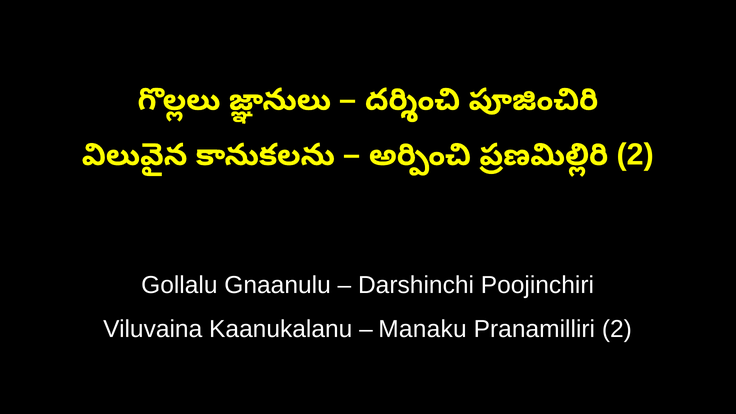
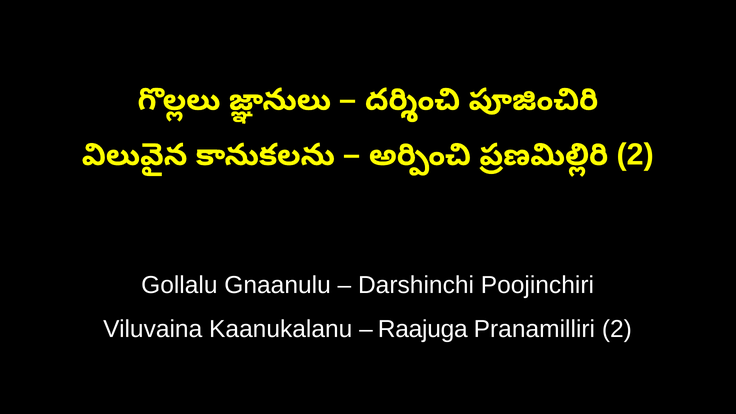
Manaku: Manaku -> Raajuga
